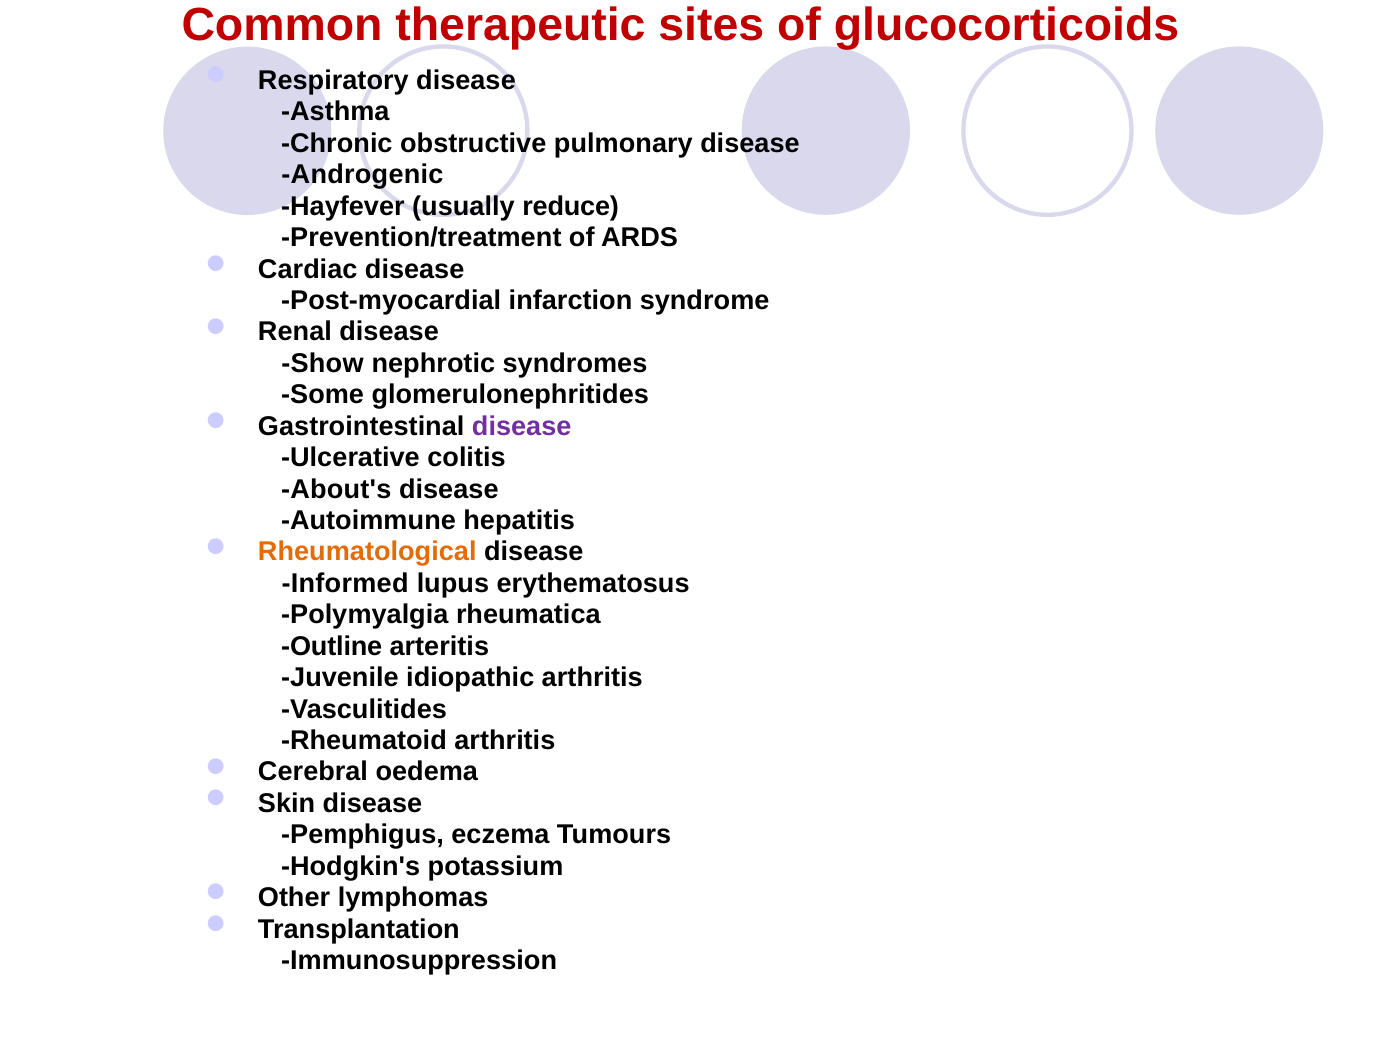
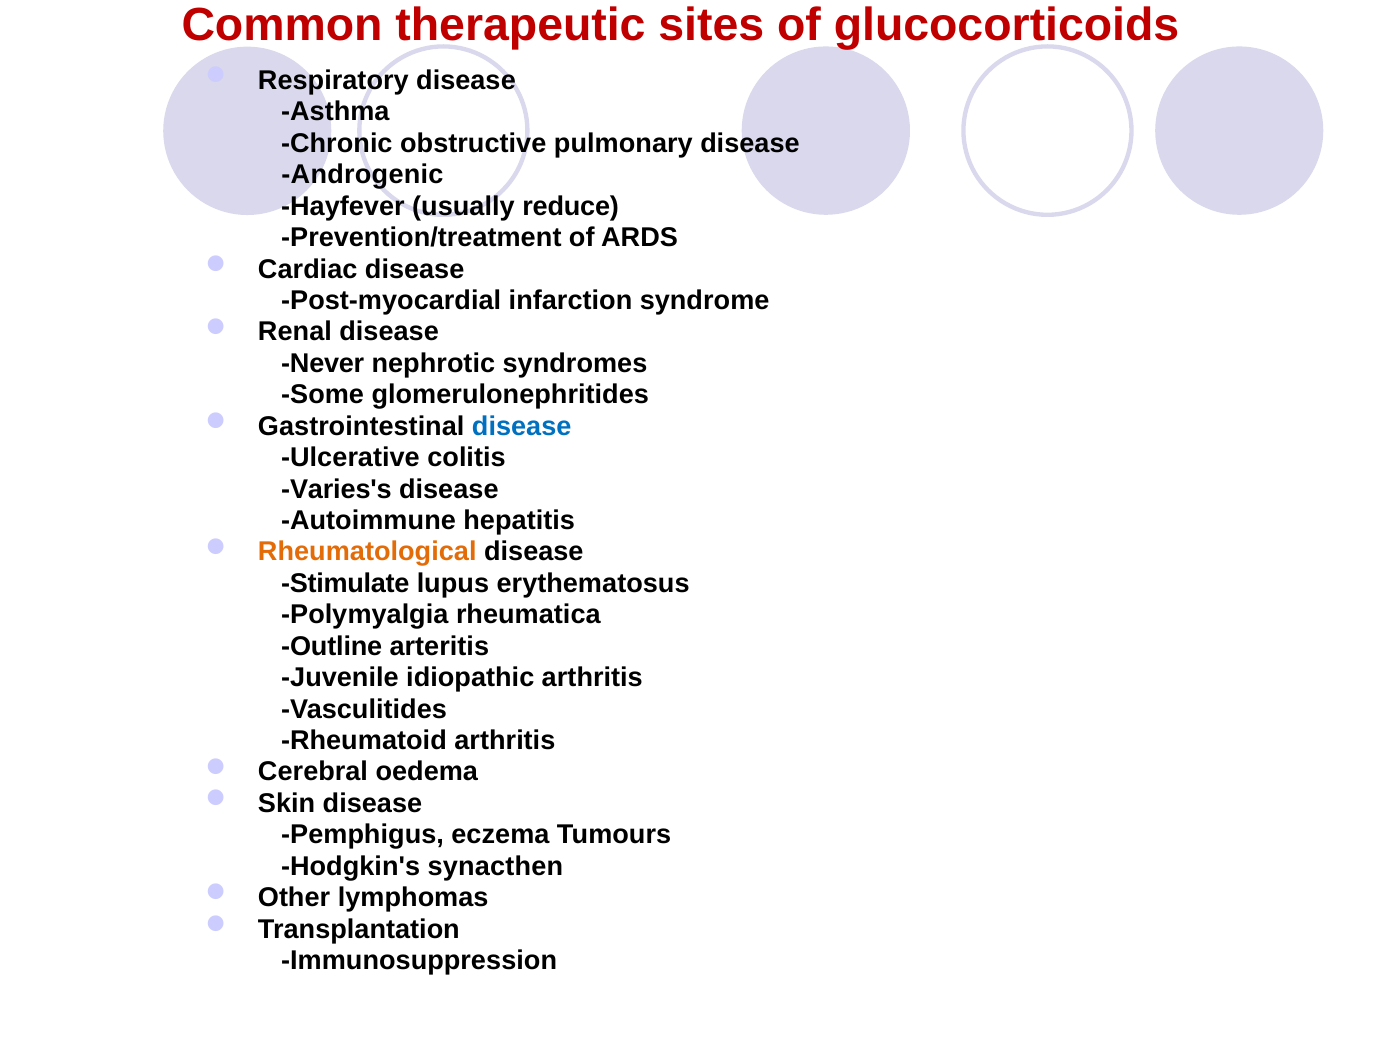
Show: Show -> Never
disease at (522, 426) colour: purple -> blue
About's: About's -> Varies's
Informed: Informed -> Stimulate
potassium: potassium -> synacthen
